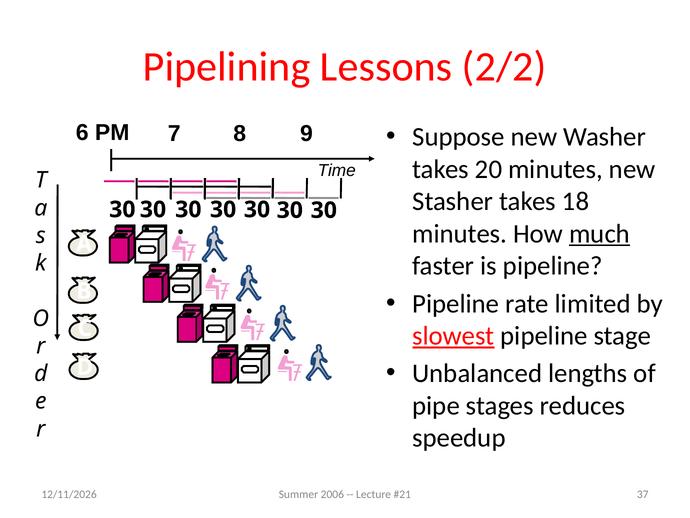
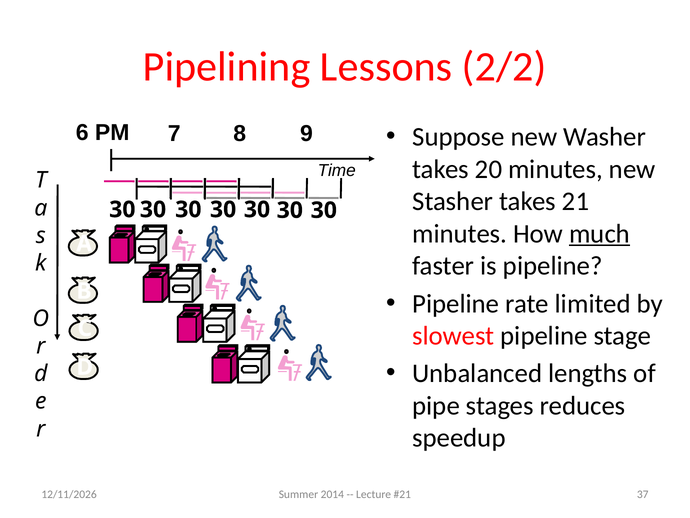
18: 18 -> 21
slowest underline: present -> none
2006: 2006 -> 2014
